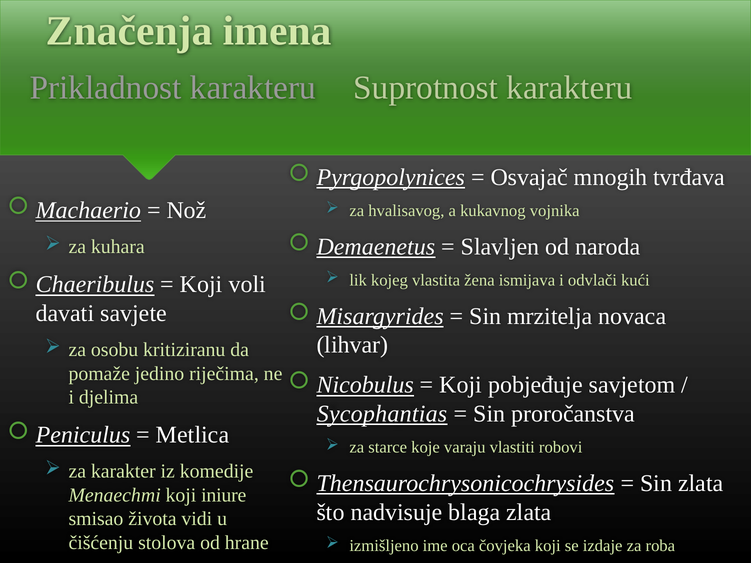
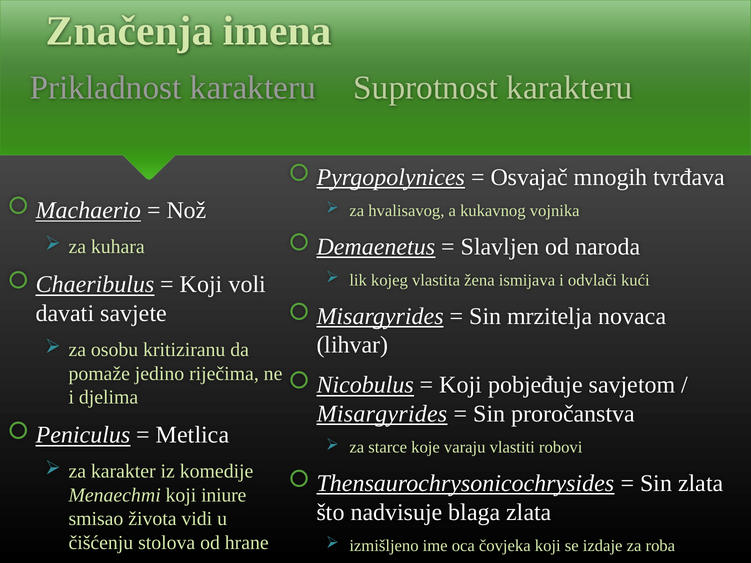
Sycophantias at (382, 414): Sycophantias -> Misargyrides
